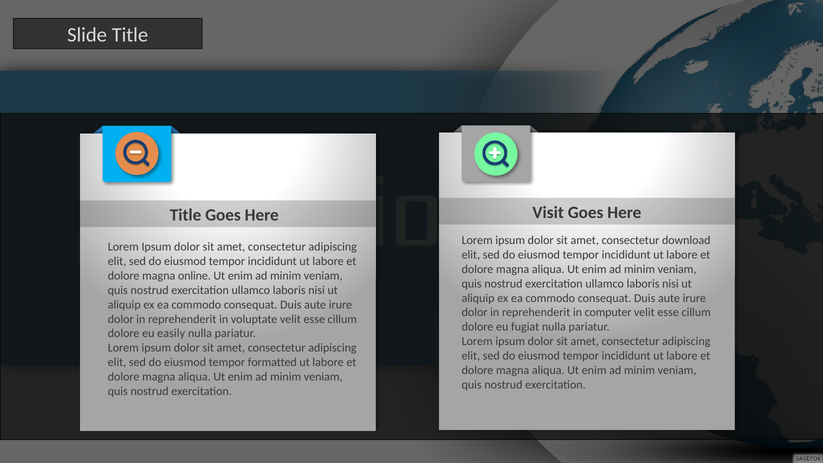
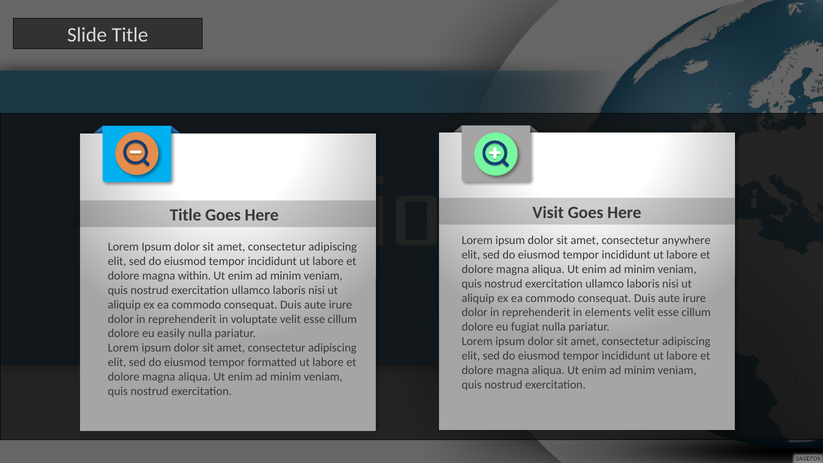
download: download -> anywhere
online: online -> within
computer: computer -> elements
